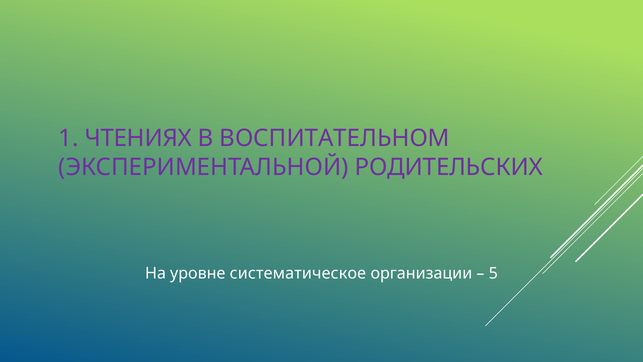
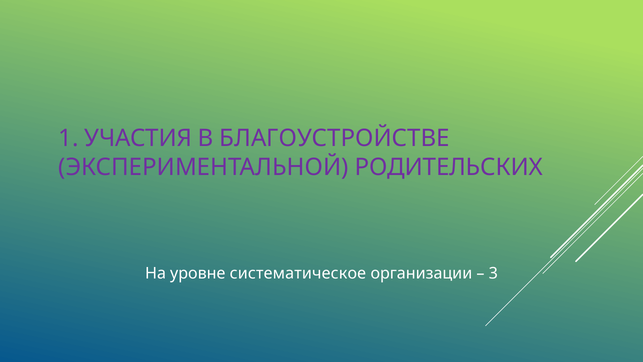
ЧТЕНИЯХ: ЧТЕНИЯХ -> УЧАСТИЯ
ВОСПИТАТЕЛЬНОМ: ВОСПИТАТЕЛЬНОМ -> БЛАГОУСТРОЙСТВЕ
5: 5 -> 3
